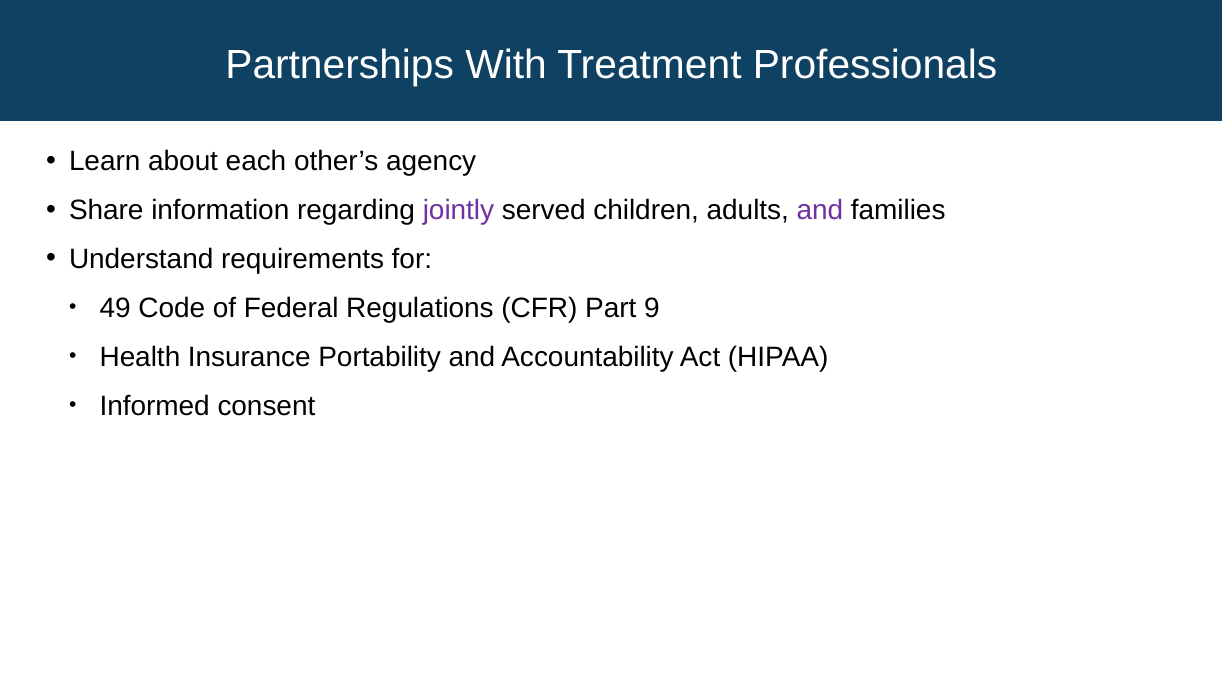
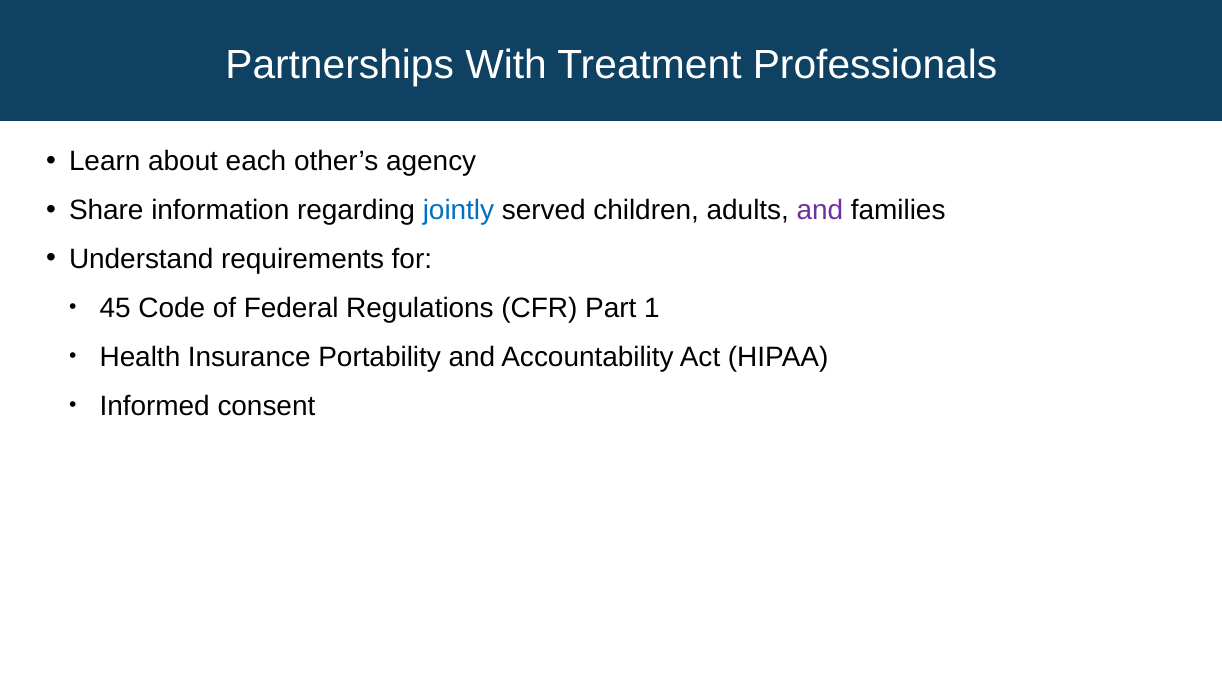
jointly colour: purple -> blue
49: 49 -> 45
9: 9 -> 1
